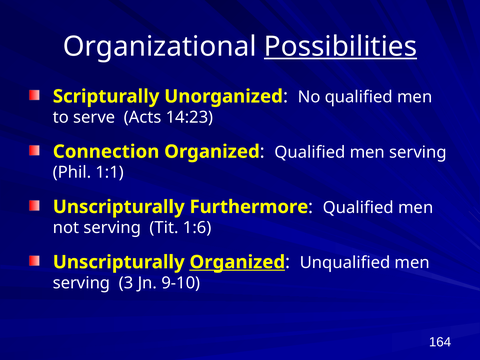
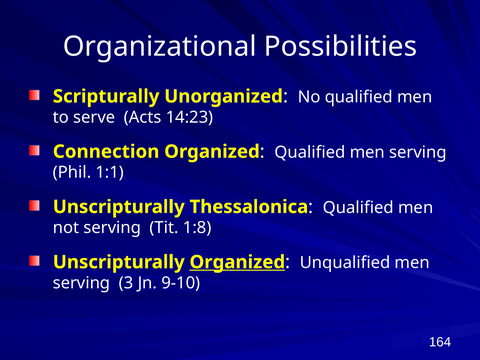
Possibilities underline: present -> none
Furthermore: Furthermore -> Thessalonica
1:6: 1:6 -> 1:8
